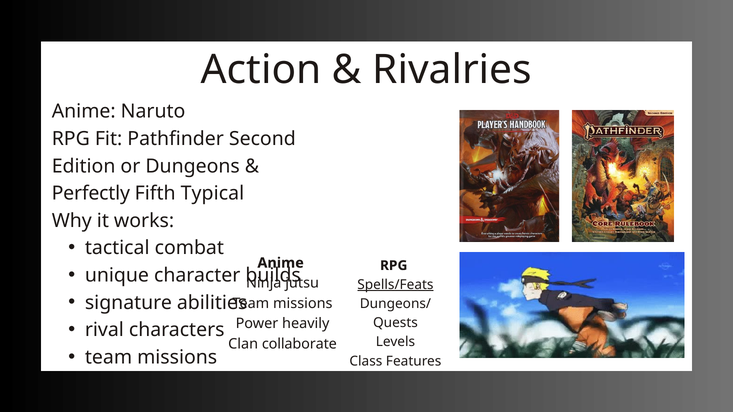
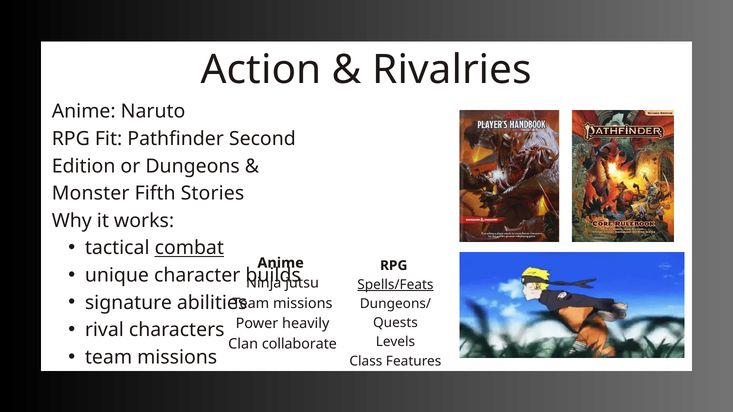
Perfectly: Perfectly -> Monster
Typical: Typical -> Stories
combat underline: none -> present
